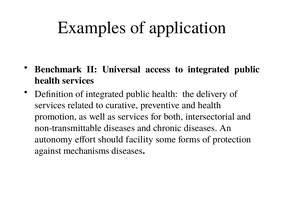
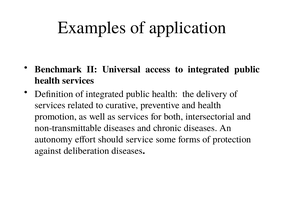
facility: facility -> service
mechanisms: mechanisms -> deliberation
